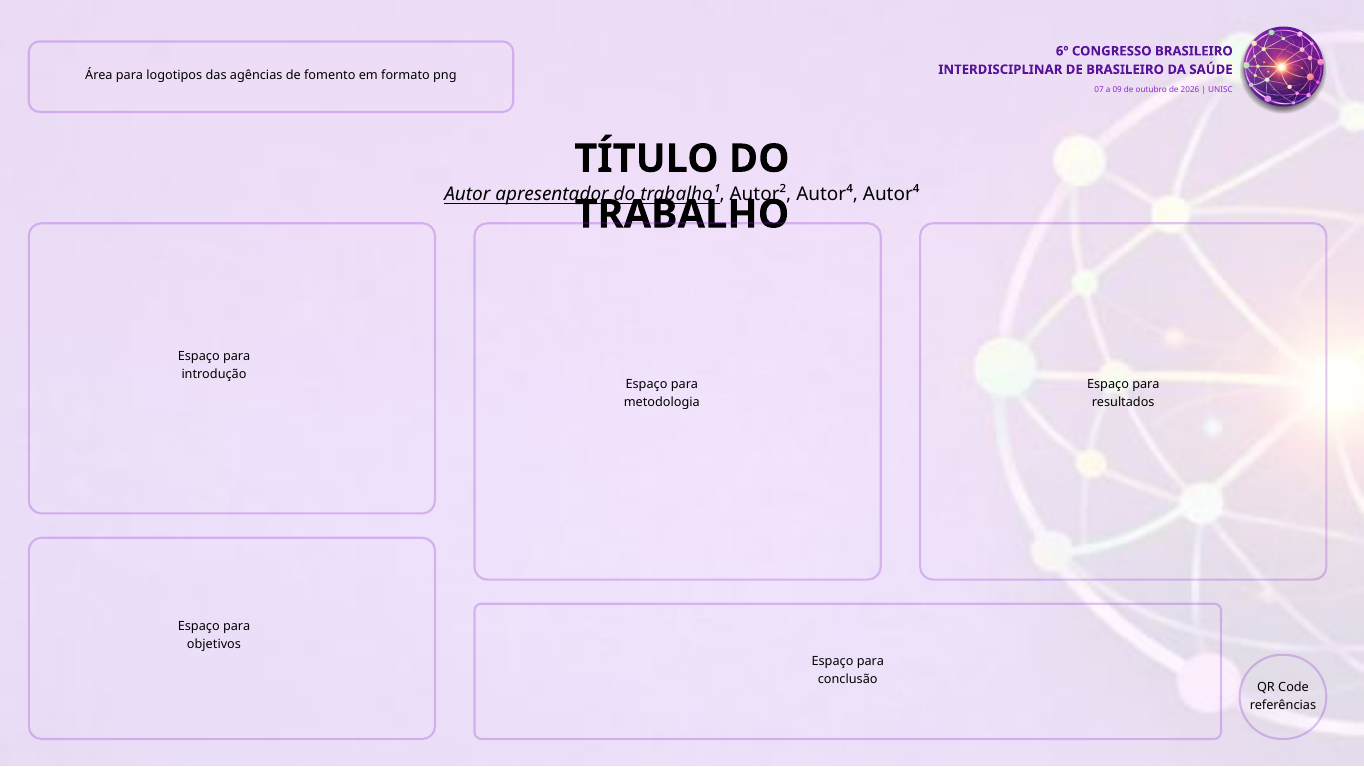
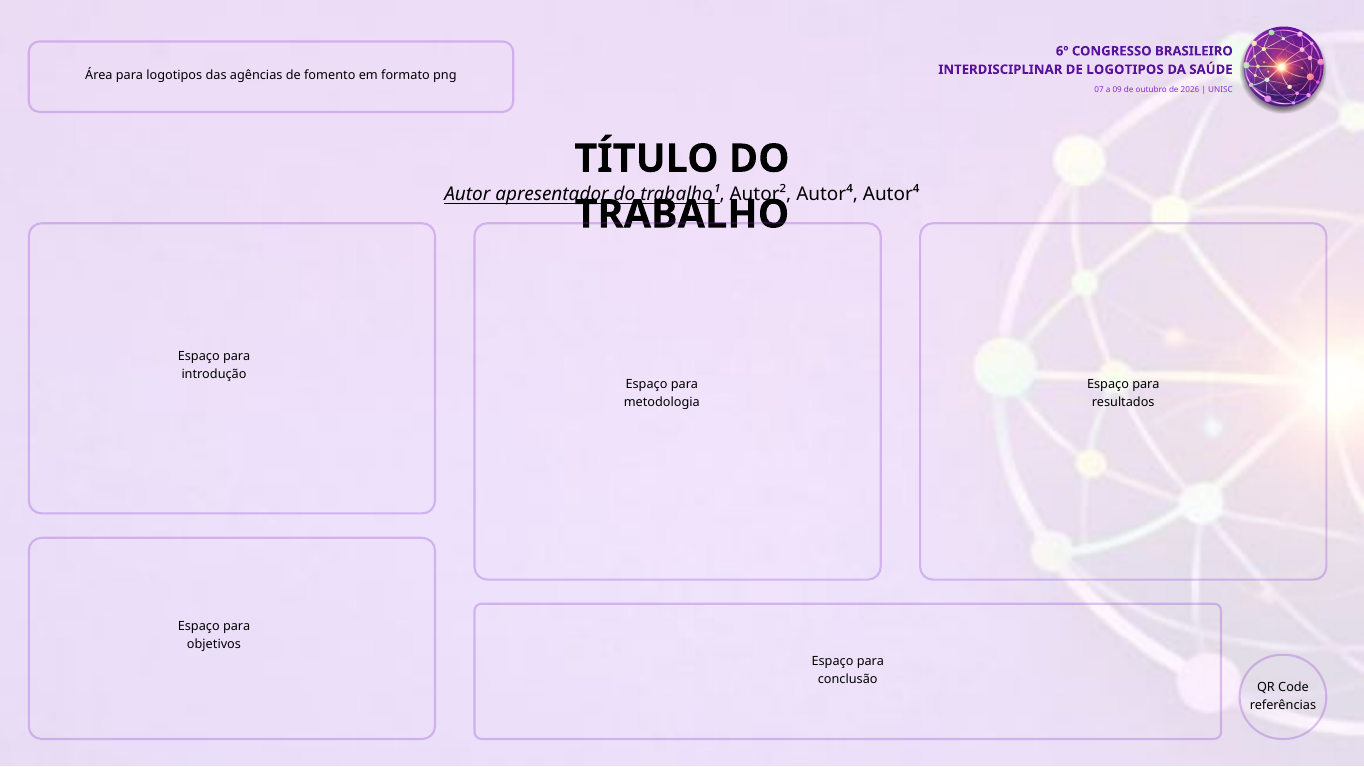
DE BRASILEIRO: BRASILEIRO -> LOGOTIPOS
